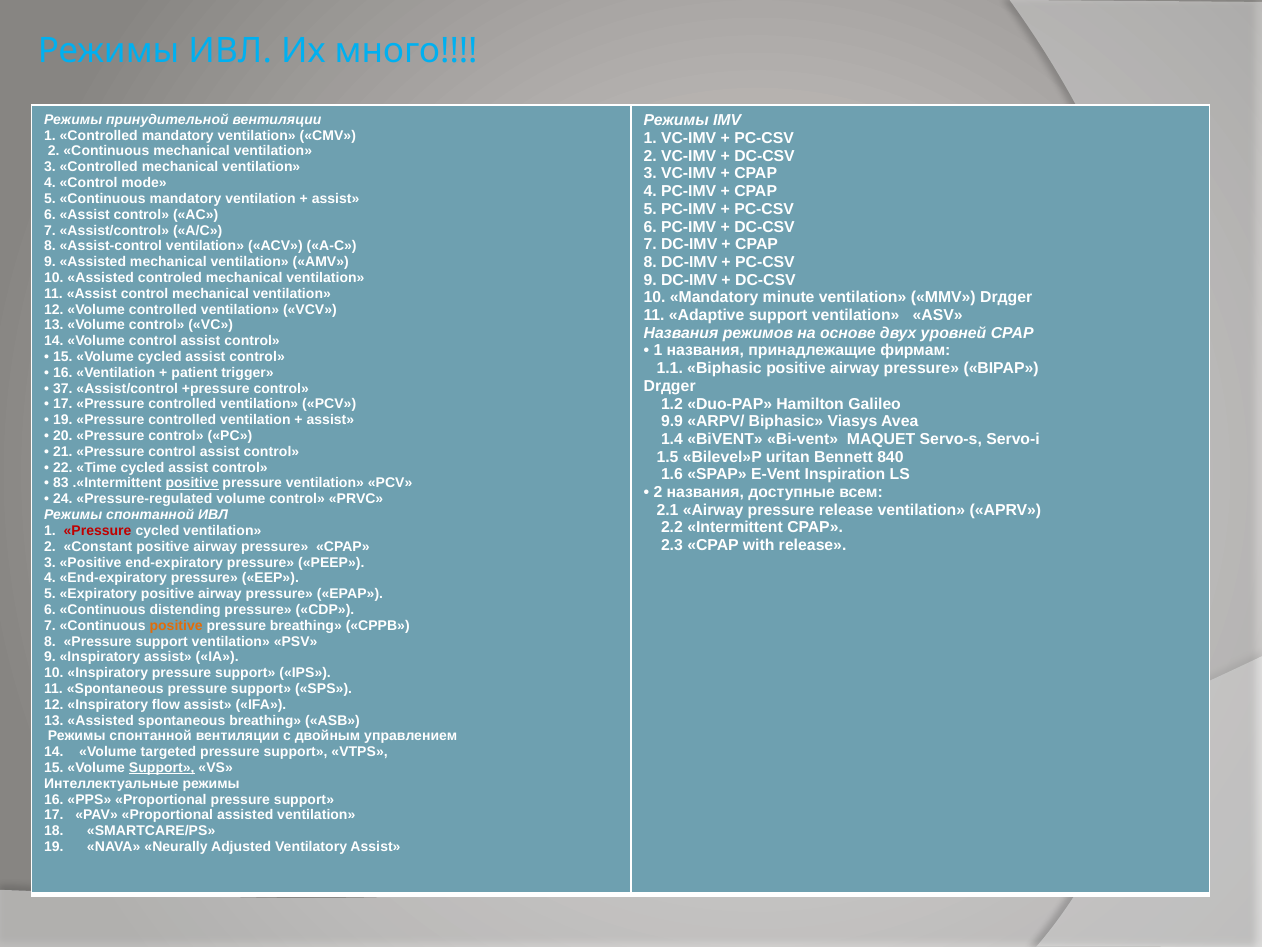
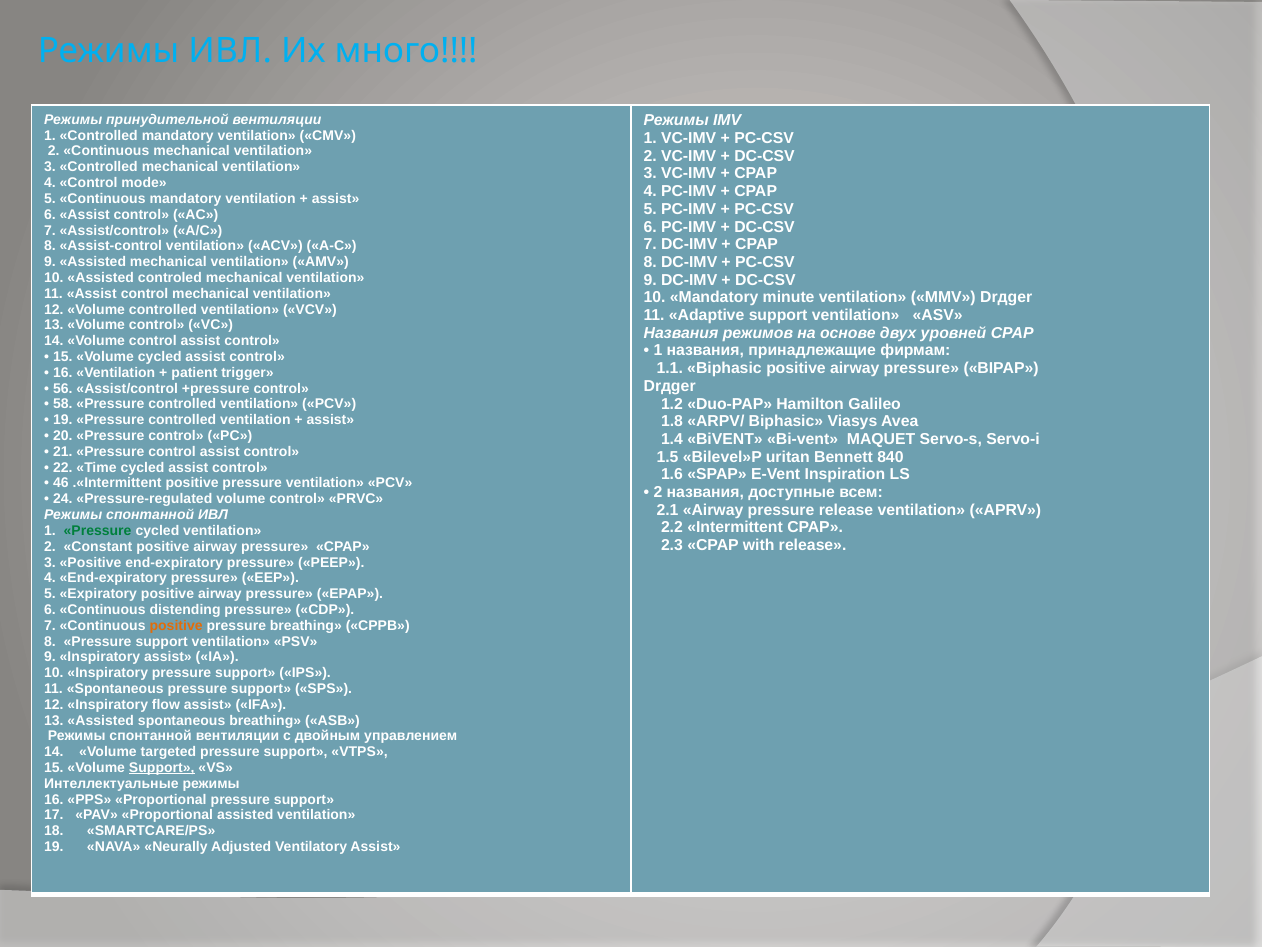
37: 37 -> 56
17 at (63, 404): 17 -> 58
9.9: 9.9 -> 1.8
83: 83 -> 46
positive at (192, 483) underline: present -> none
Pressure at (98, 530) colour: red -> green
